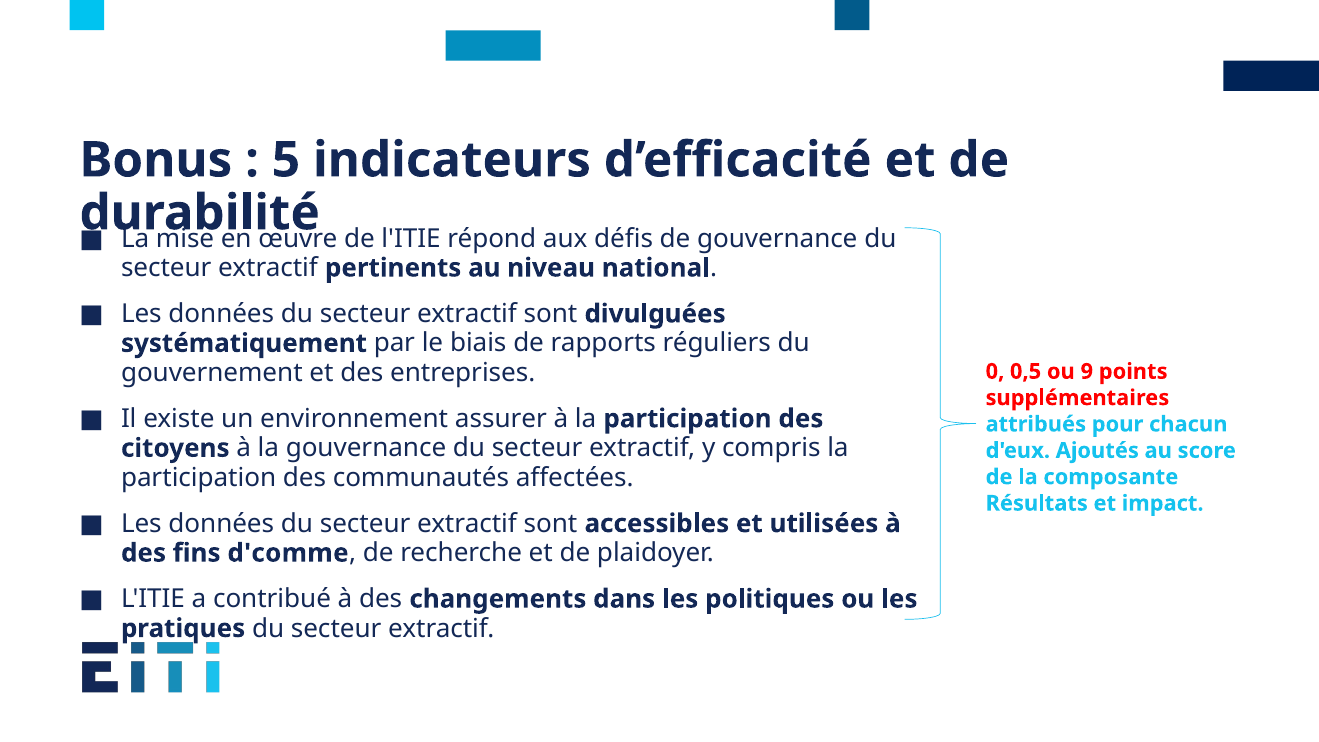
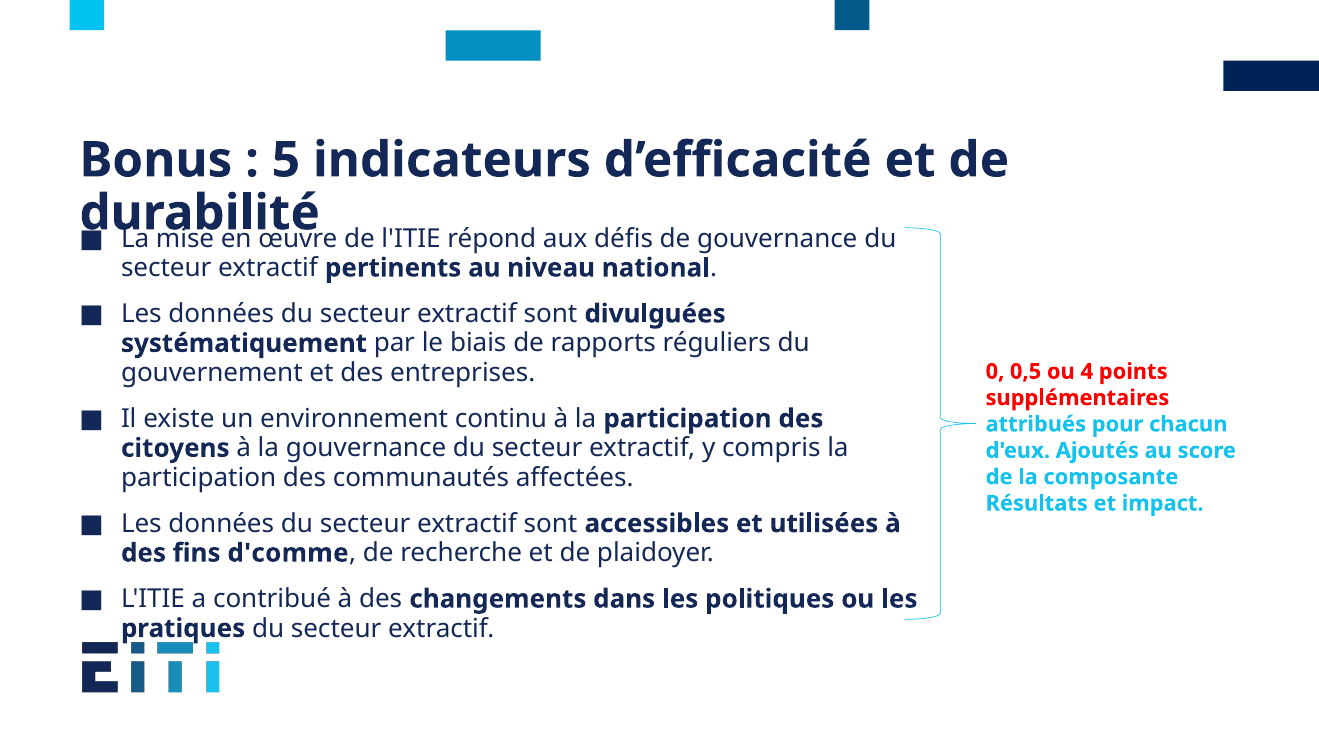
9: 9 -> 4
assurer: assurer -> continu
